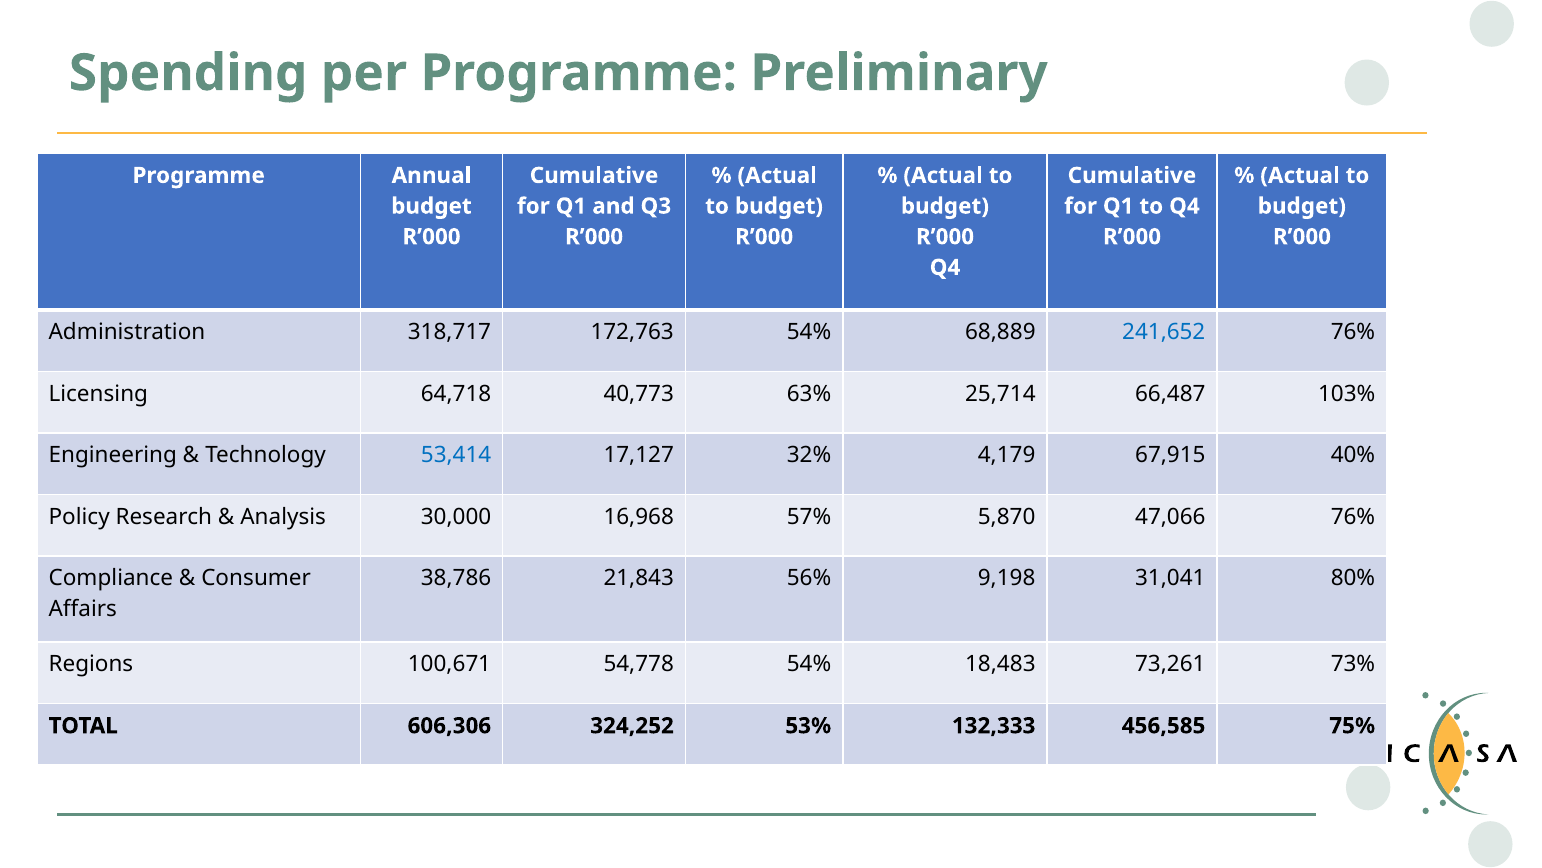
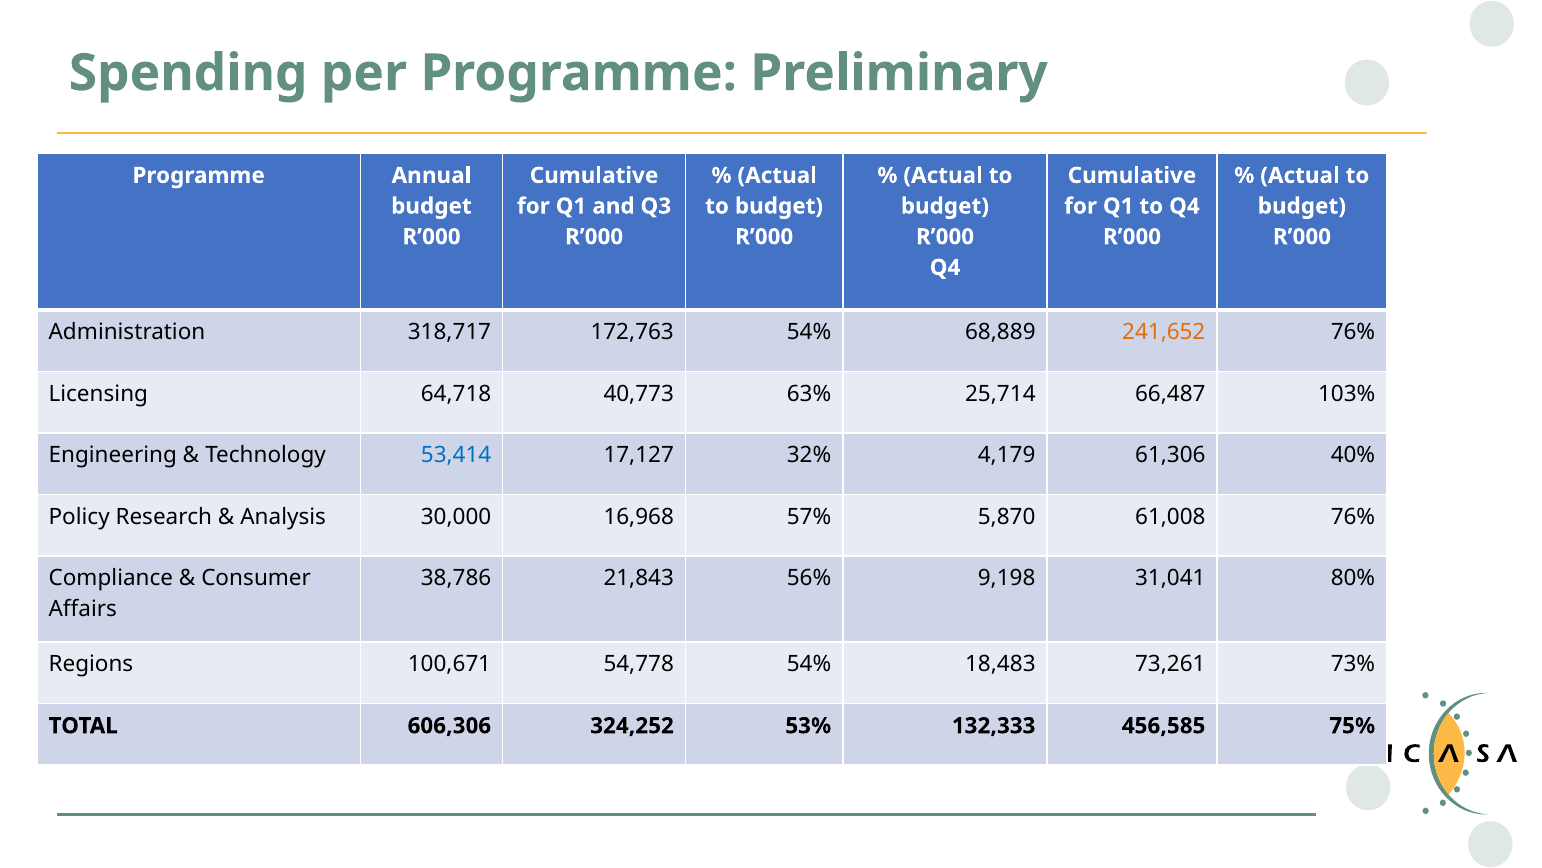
241,652 colour: blue -> orange
67,915: 67,915 -> 61,306
47,066: 47,066 -> 61,008
